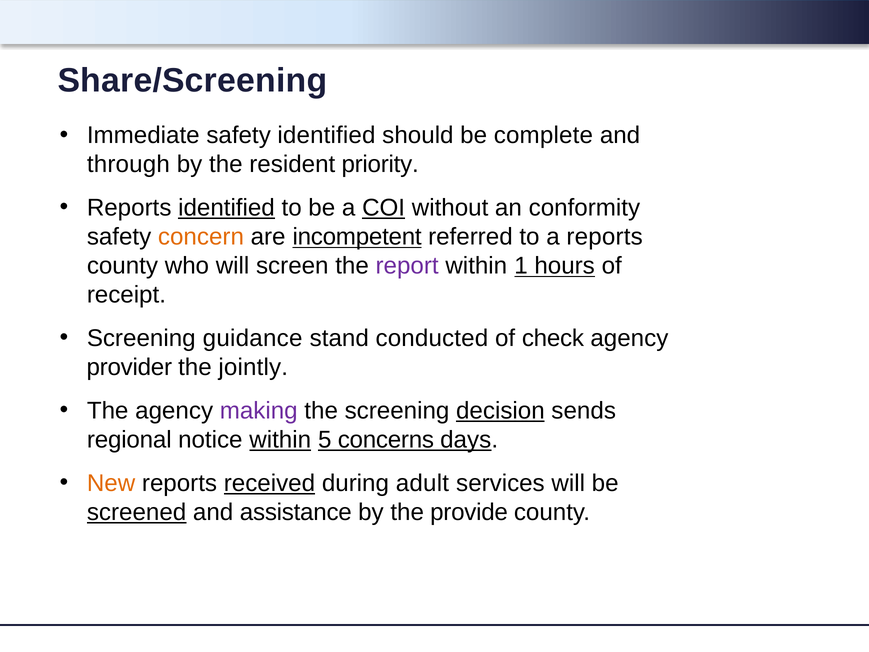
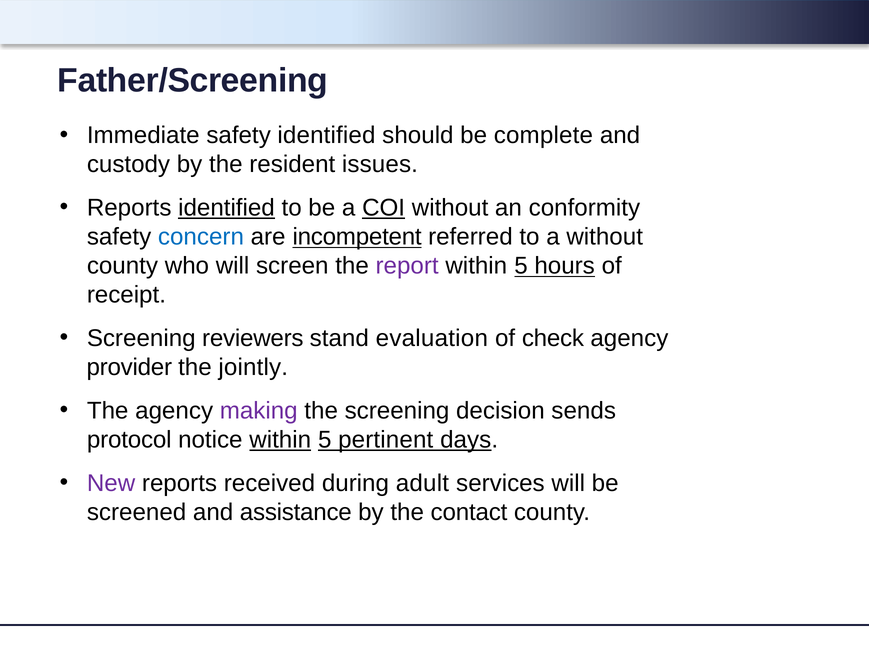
Share/Screening: Share/Screening -> Father/Screening
through: through -> custody
priority: priority -> issues
concern colour: orange -> blue
a reports: reports -> without
1 at (521, 266): 1 -> 5
guidance: guidance -> reviewers
conducted: conducted -> evaluation
decision underline: present -> none
regional: regional -> protocol
concerns: concerns -> pertinent
New colour: orange -> purple
received underline: present -> none
screened underline: present -> none
provide: provide -> contact
